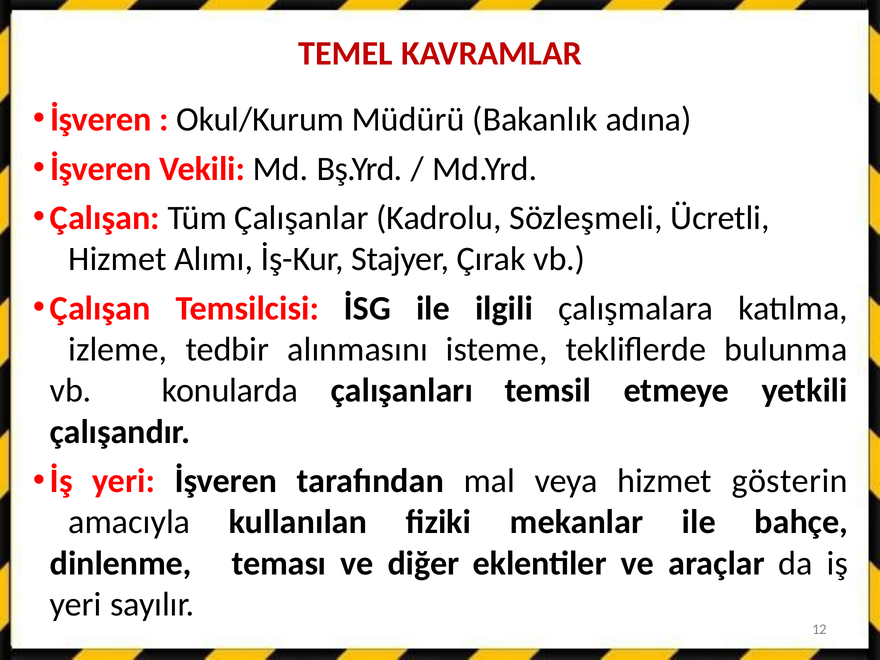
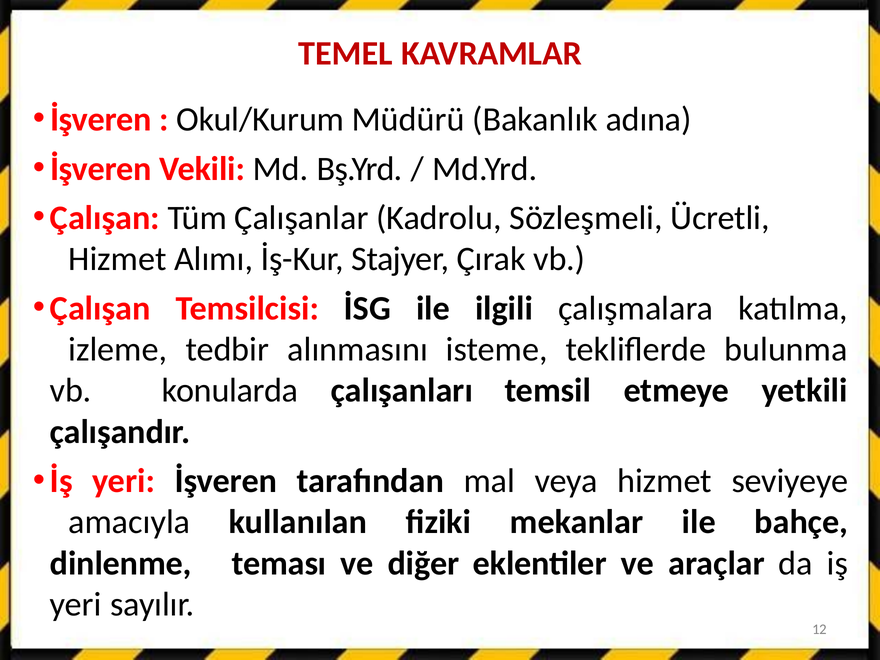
gösterin: gösterin -> seviyeye
